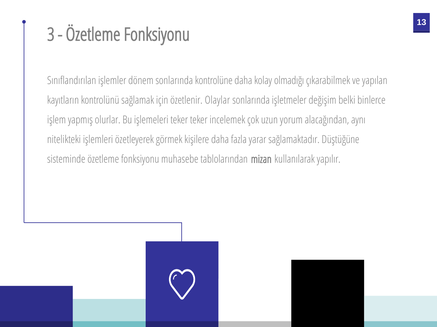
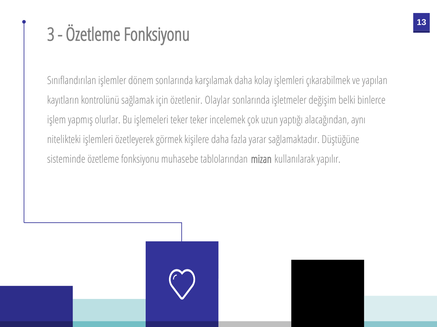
kontrolüne: kontrolüne -> karşılamak
kolay olmadığı: olmadığı -> işlemleri
yorum: yorum -> yaptığı
